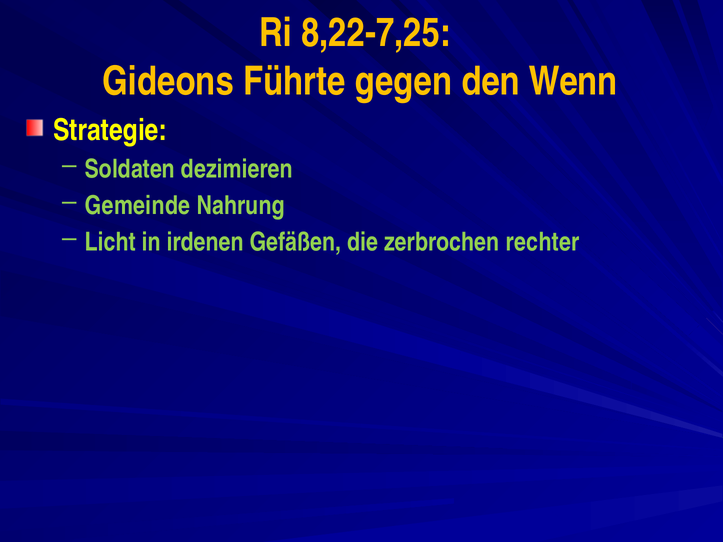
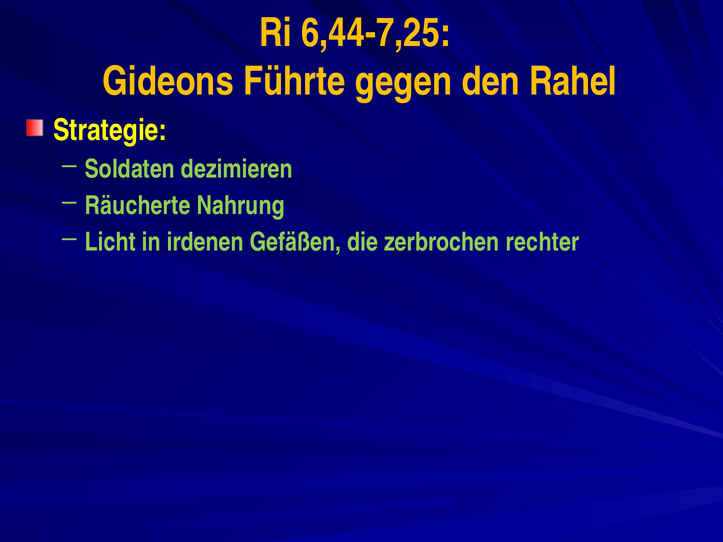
8,22-7,25: 8,22-7,25 -> 6,44-7,25
Wenn: Wenn -> Rahel
Gemeinde: Gemeinde -> Räucherte
